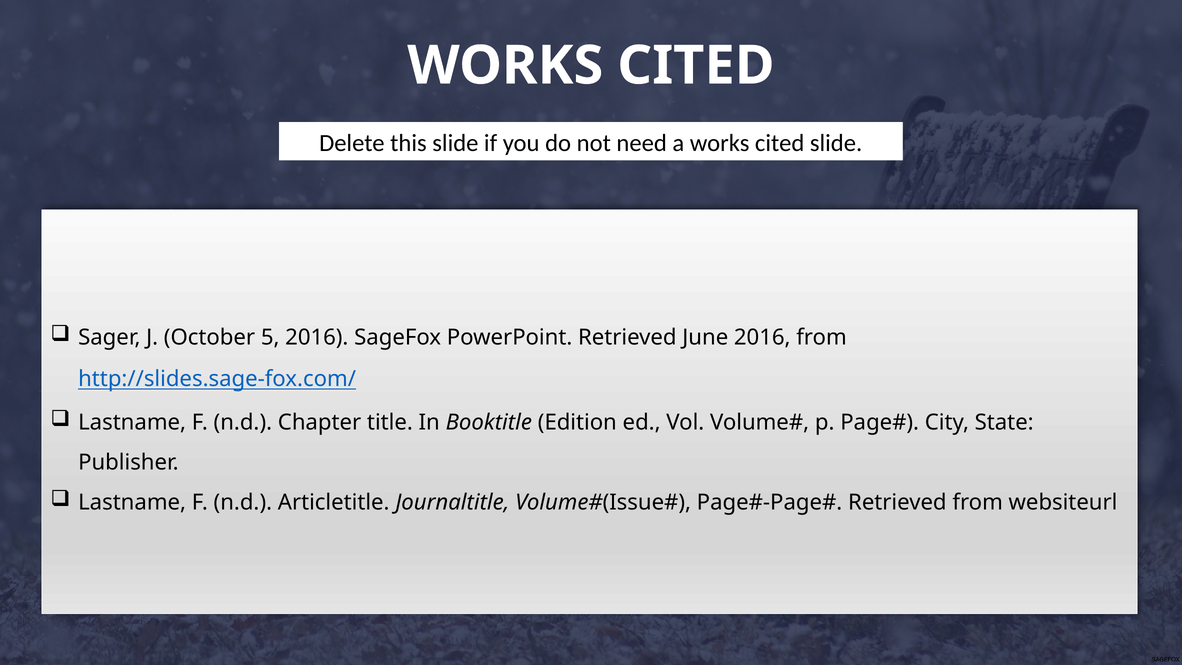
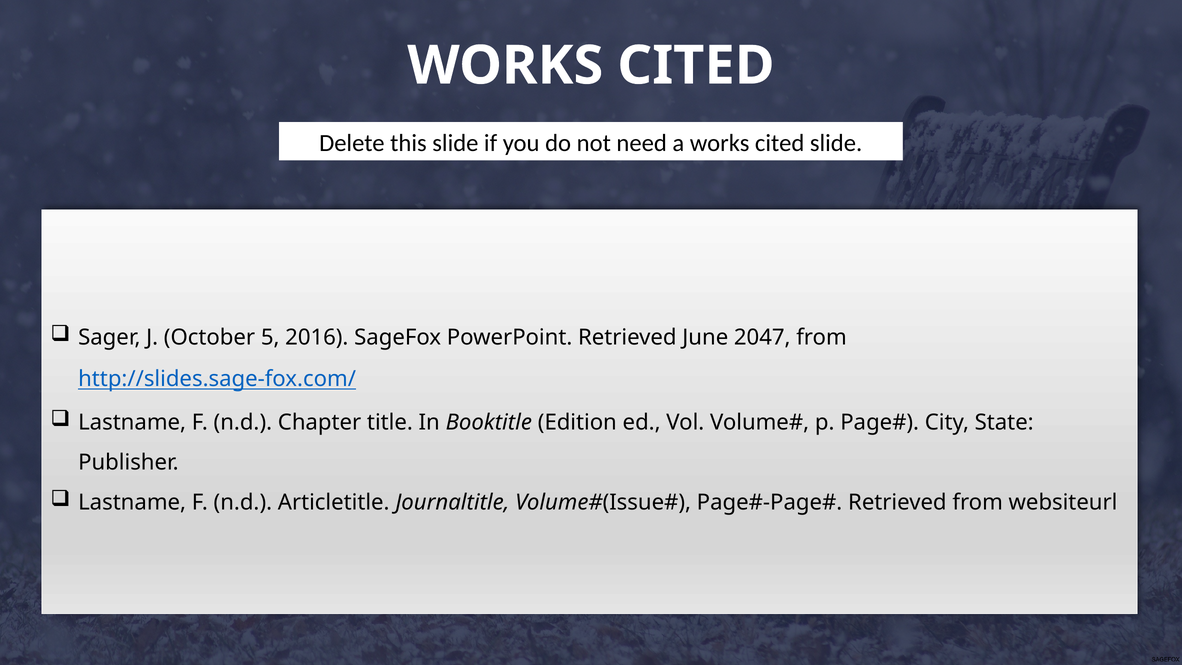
June 2016: 2016 -> 2047
